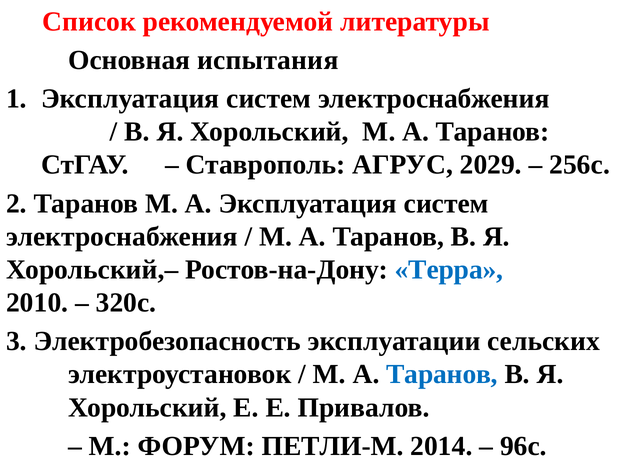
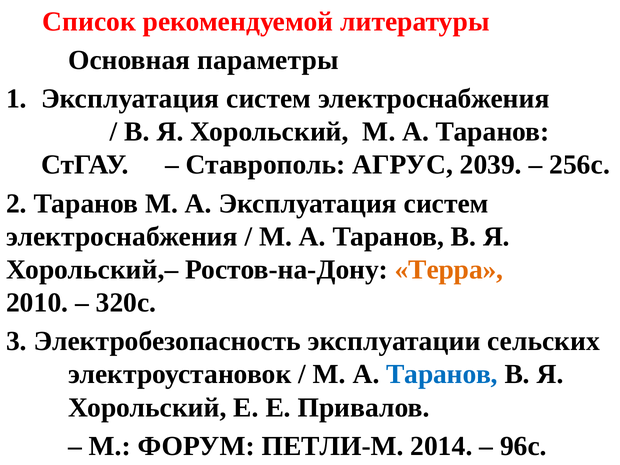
испытания: испытания -> параметры
2029: 2029 -> 2039
Терра colour: blue -> orange
